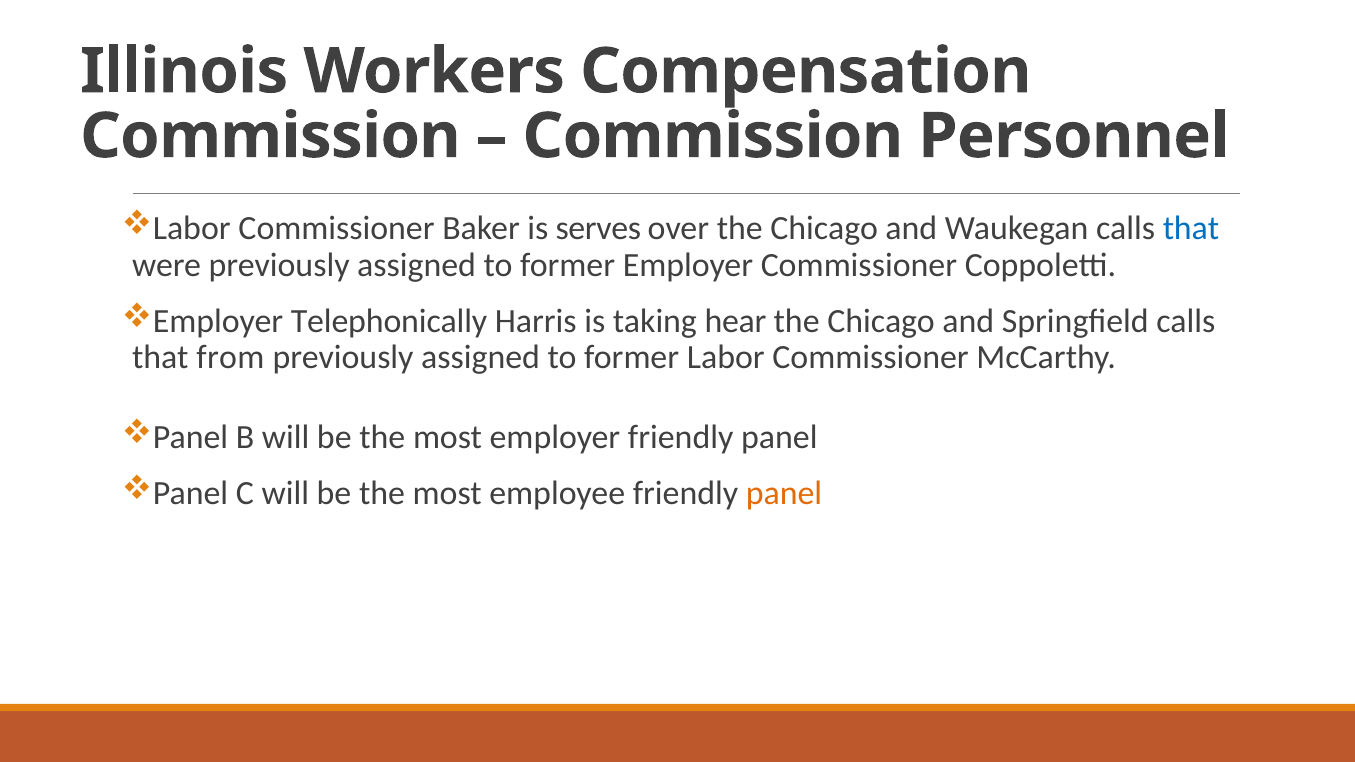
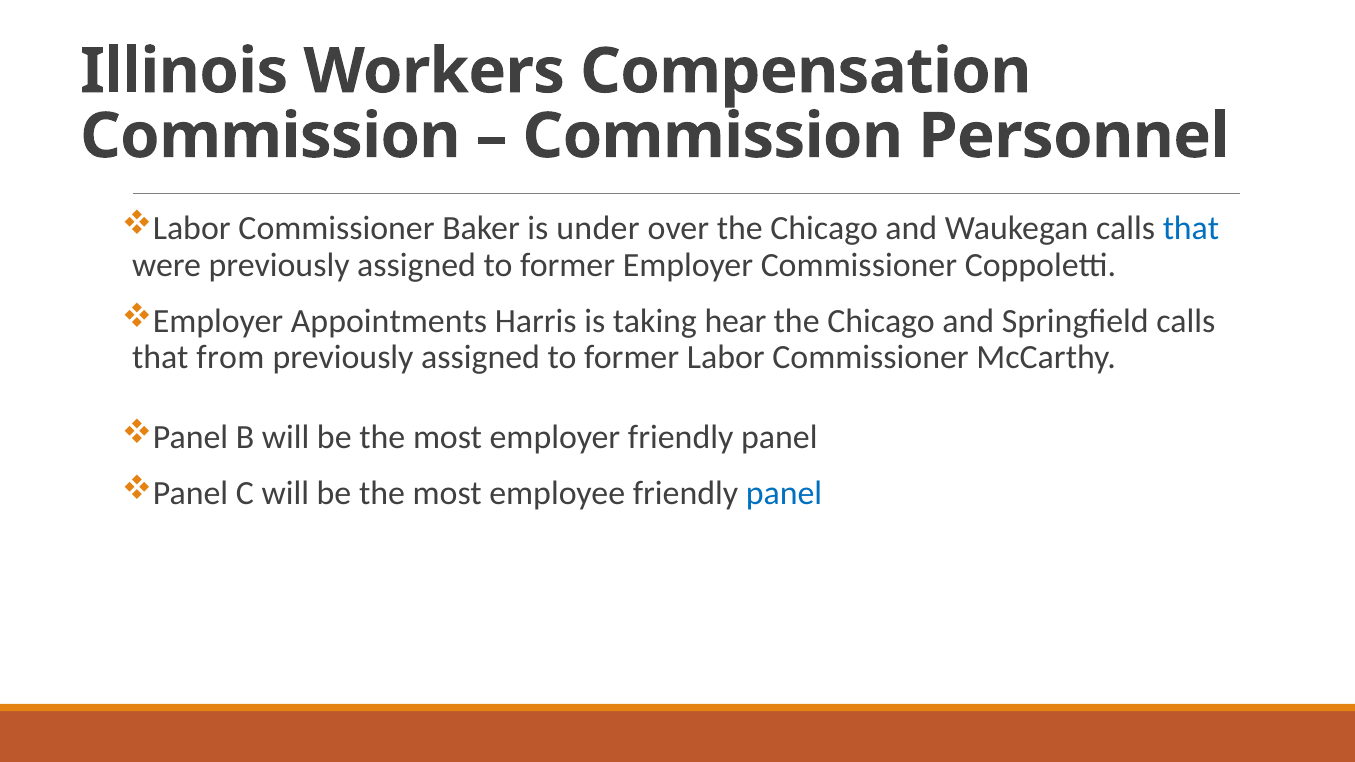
serves: serves -> under
Telephonically: Telephonically -> Appointments
panel at (784, 493) colour: orange -> blue
